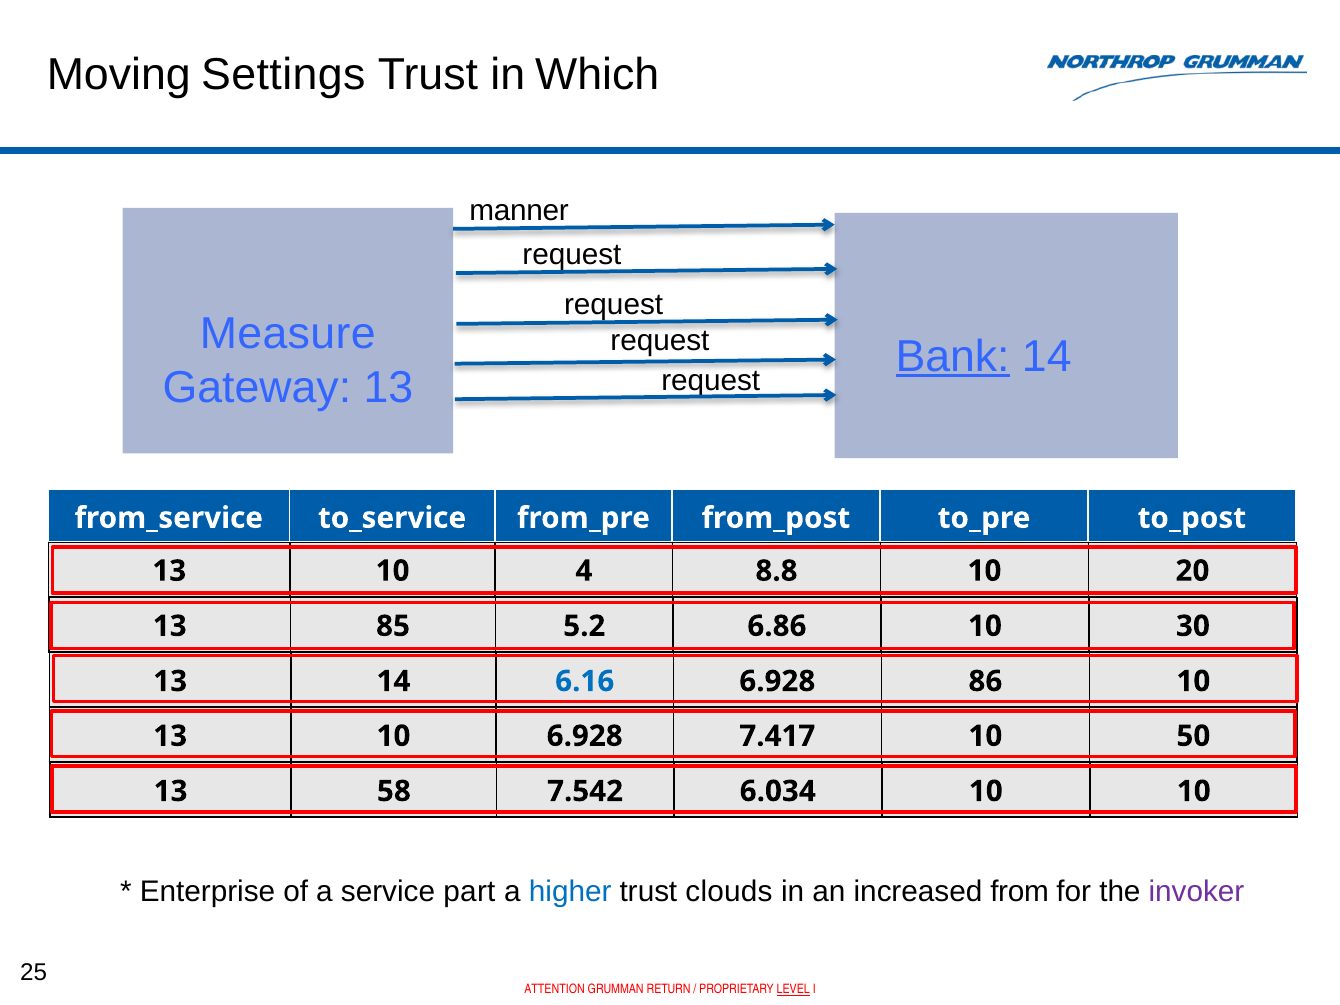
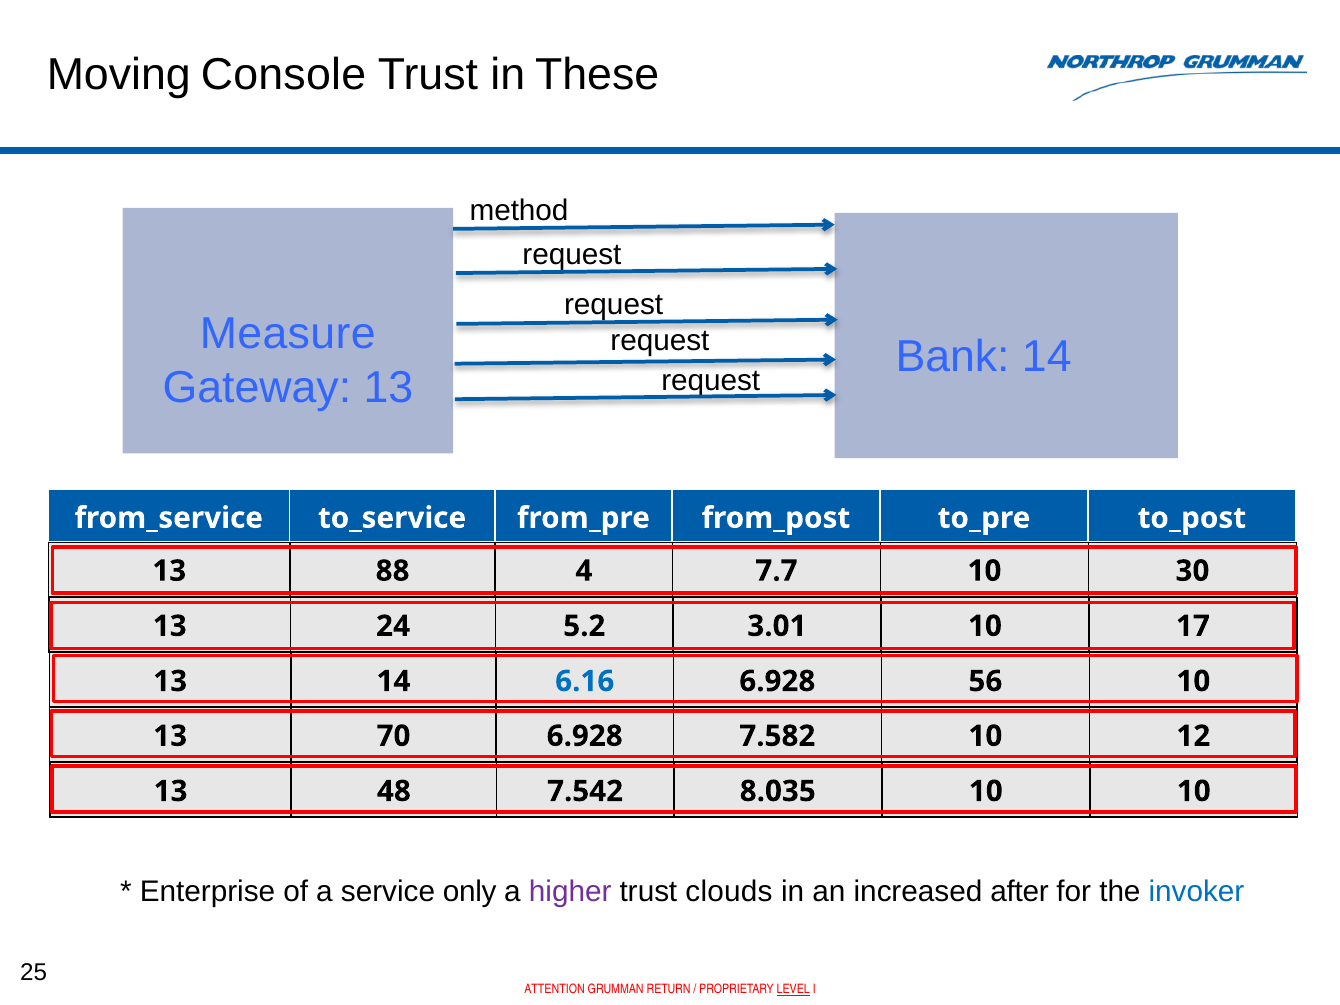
Settings: Settings -> Console
Which: Which -> These
manner: manner -> method
Bank underline: present -> none
10 at (393, 571): 10 -> 88
8.8: 8.8 -> 7.7
20: 20 -> 30
85: 85 -> 24
6.86: 6.86 -> 3.01
30: 30 -> 17
86: 86 -> 56
10 at (393, 736): 10 -> 70
7.417: 7.417 -> 7.582
50: 50 -> 12
58: 58 -> 48
6.034: 6.034 -> 8.035
part: part -> only
higher colour: blue -> purple
from: from -> after
invoker colour: purple -> blue
